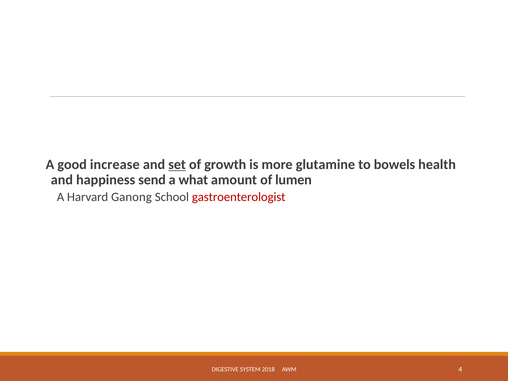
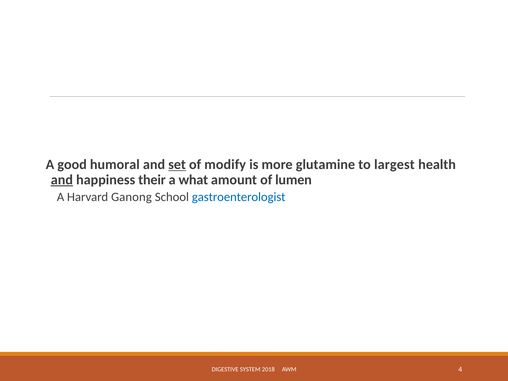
increase: increase -> humoral
growth: growth -> modify
bowels: bowels -> largest
and at (62, 180) underline: none -> present
send: send -> their
gastroenterologist colour: red -> blue
